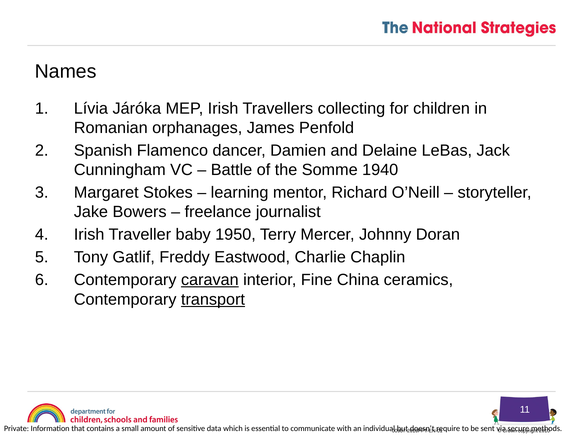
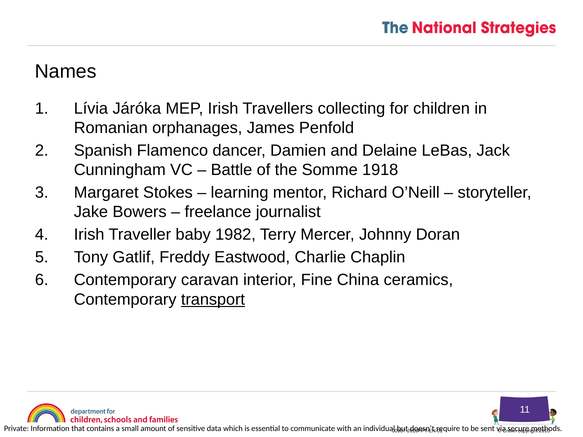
1940: 1940 -> 1918
1950: 1950 -> 1982
caravan underline: present -> none
